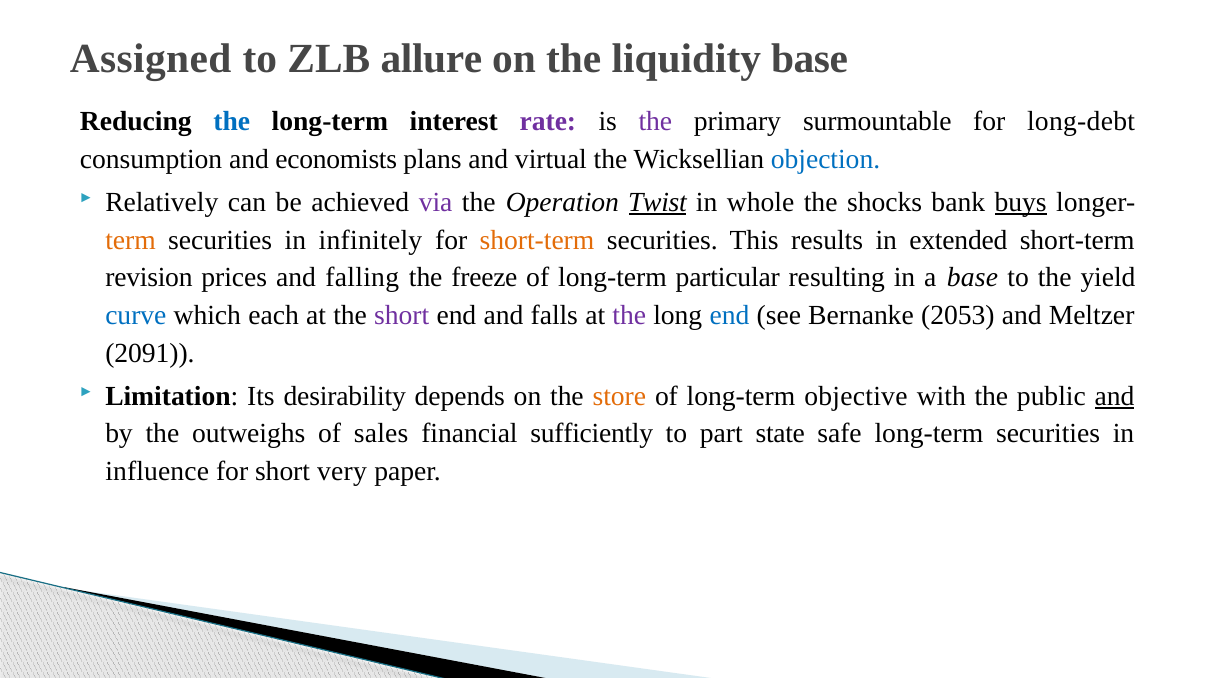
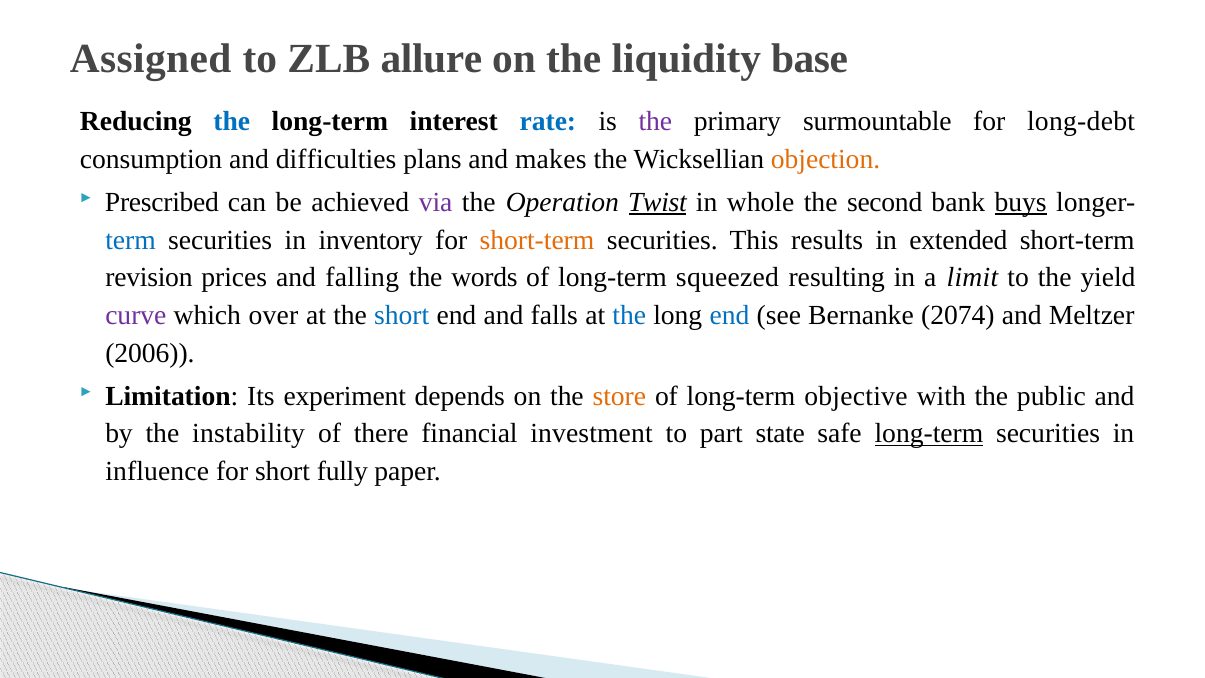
rate colour: purple -> blue
economists: economists -> difficulties
virtual: virtual -> makes
objection colour: blue -> orange
Relatively: Relatively -> Prescribed
shocks: shocks -> second
term colour: orange -> blue
infinitely: infinitely -> inventory
freeze: freeze -> words
particular: particular -> squeezed
a base: base -> limit
curve colour: blue -> purple
each: each -> over
short at (402, 315) colour: purple -> blue
the at (629, 315) colour: purple -> blue
2053: 2053 -> 2074
2091: 2091 -> 2006
desirability: desirability -> experiment
and at (1115, 396) underline: present -> none
outweighs: outweighs -> instability
sales: sales -> there
sufficiently: sufficiently -> investment
long-term at (929, 434) underline: none -> present
very: very -> fully
